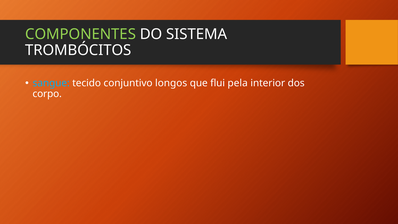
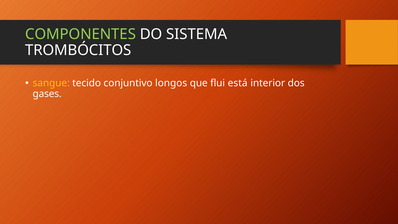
sangue colour: light blue -> yellow
pela: pela -> está
corpo: corpo -> gases
